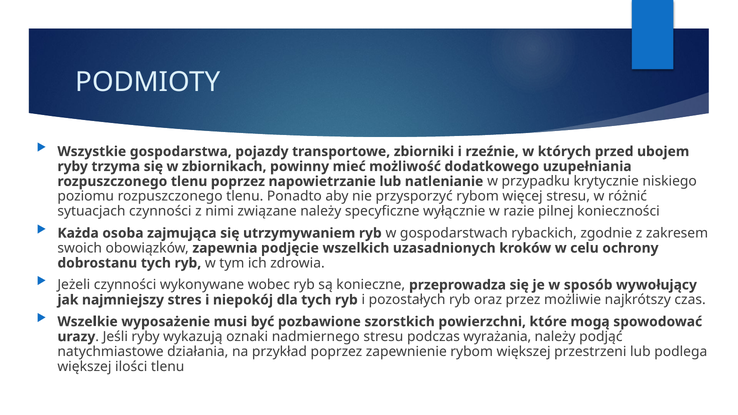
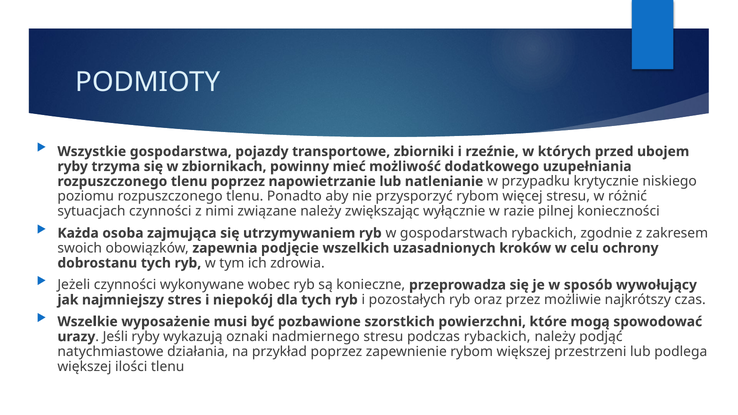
specyficzne: specyficzne -> zwiększając
podczas wyrażania: wyrażania -> rybackich
